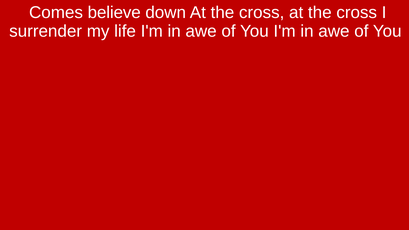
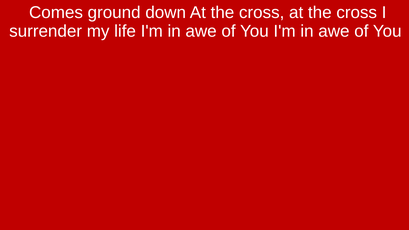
believe: believe -> ground
